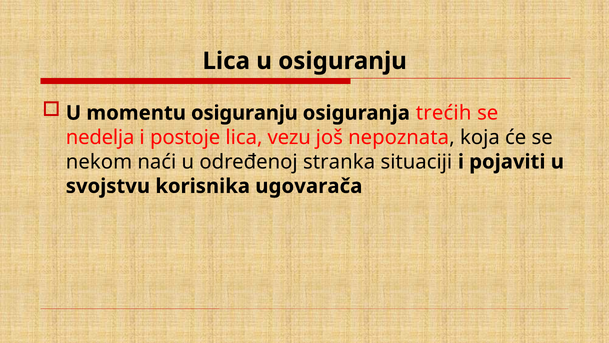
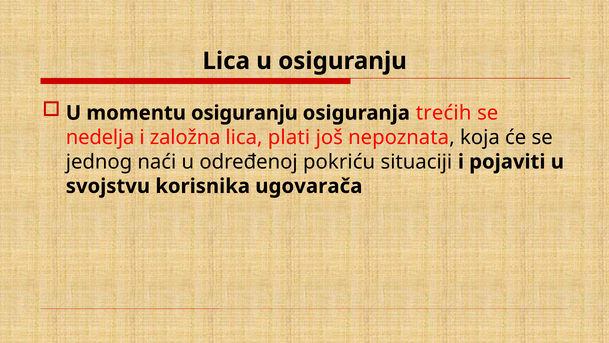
postoje: postoje -> založna
vezu: vezu -> plati
nekom: nekom -> jednog
stranka: stranka -> pokriću
